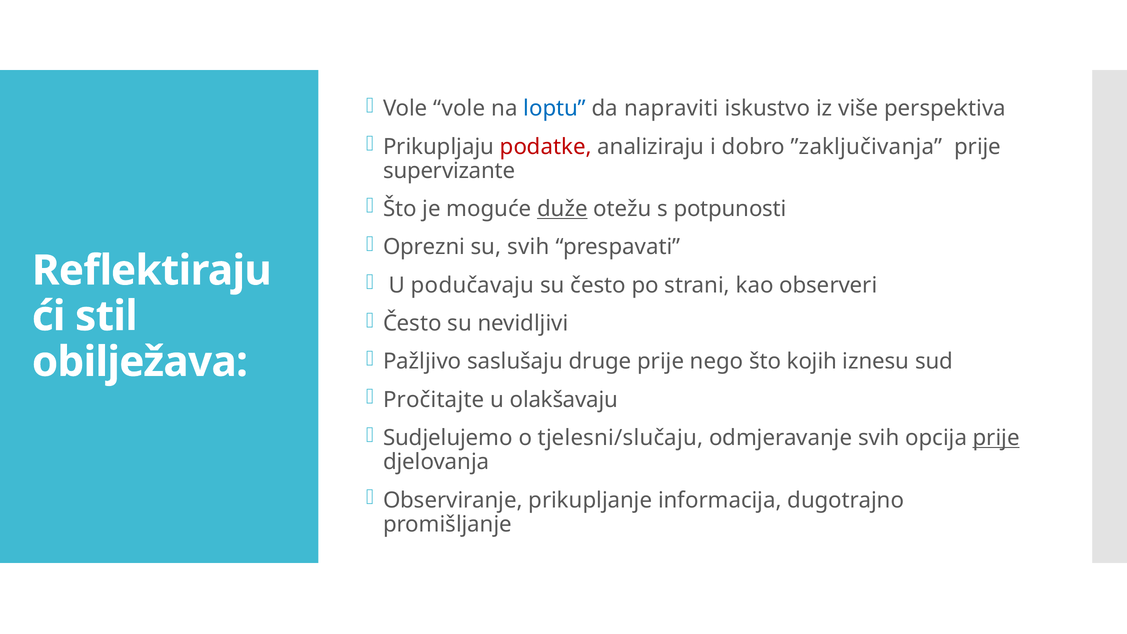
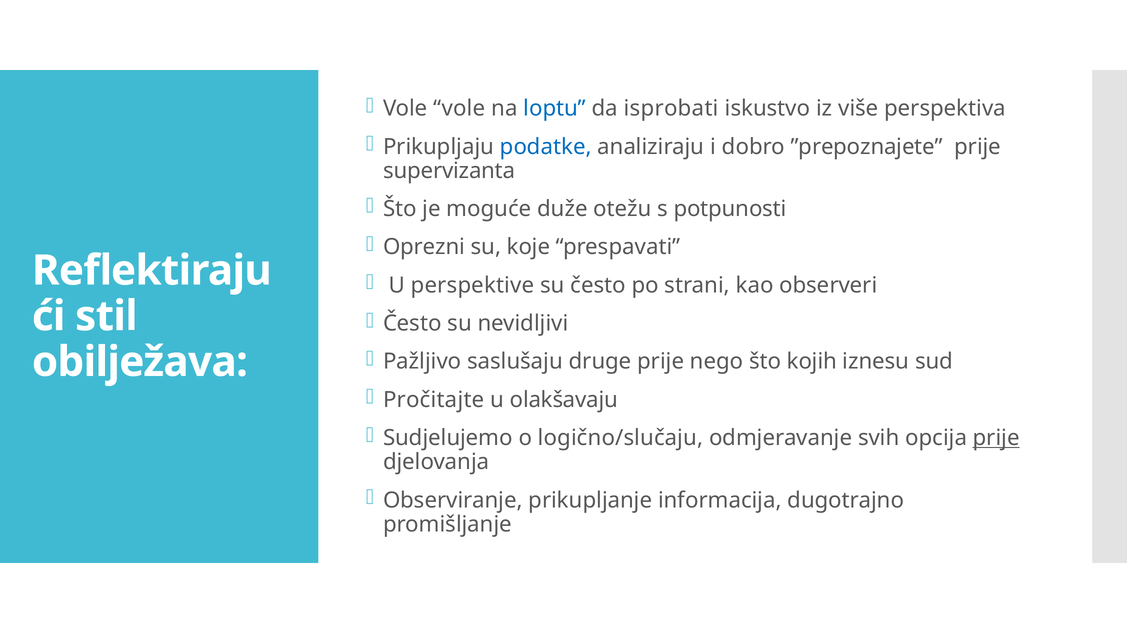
napraviti: napraviti -> isprobati
podatke colour: red -> blue
”zaključivanja: ”zaključivanja -> ”prepoznajete
supervizante: supervizante -> supervizanta
duže underline: present -> none
su svih: svih -> koje
podučavaju: podučavaju -> perspektive
tjelesni/slučaju: tjelesni/slučaju -> logično/slučaju
